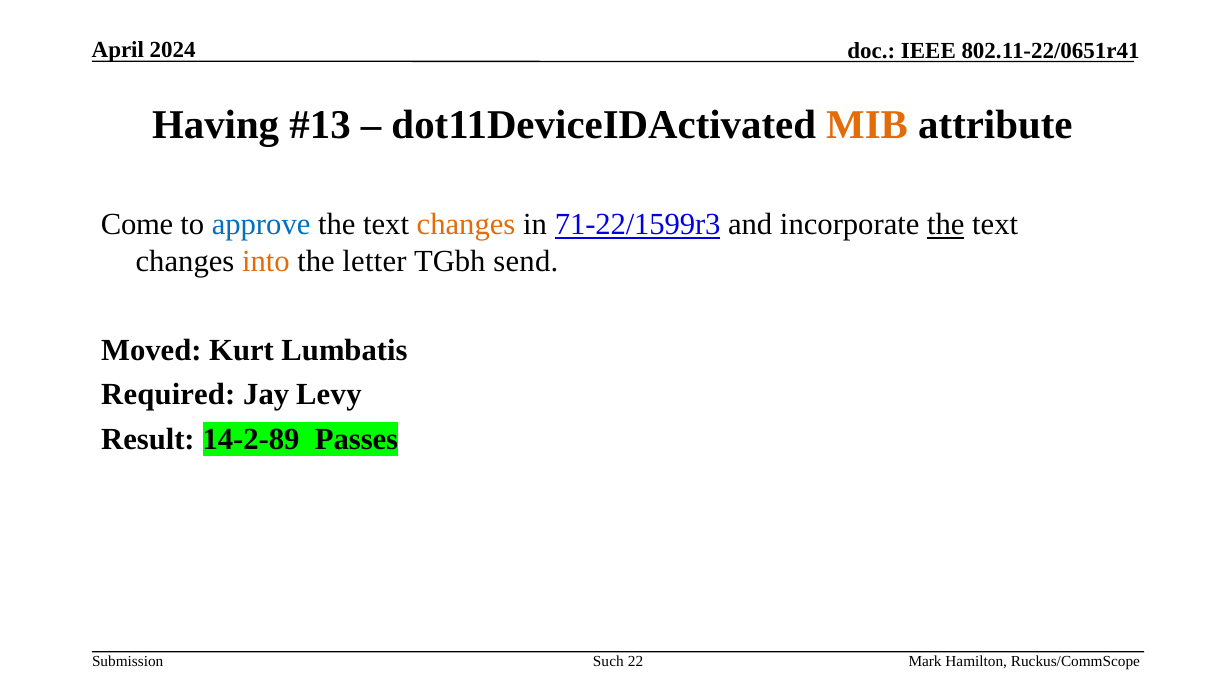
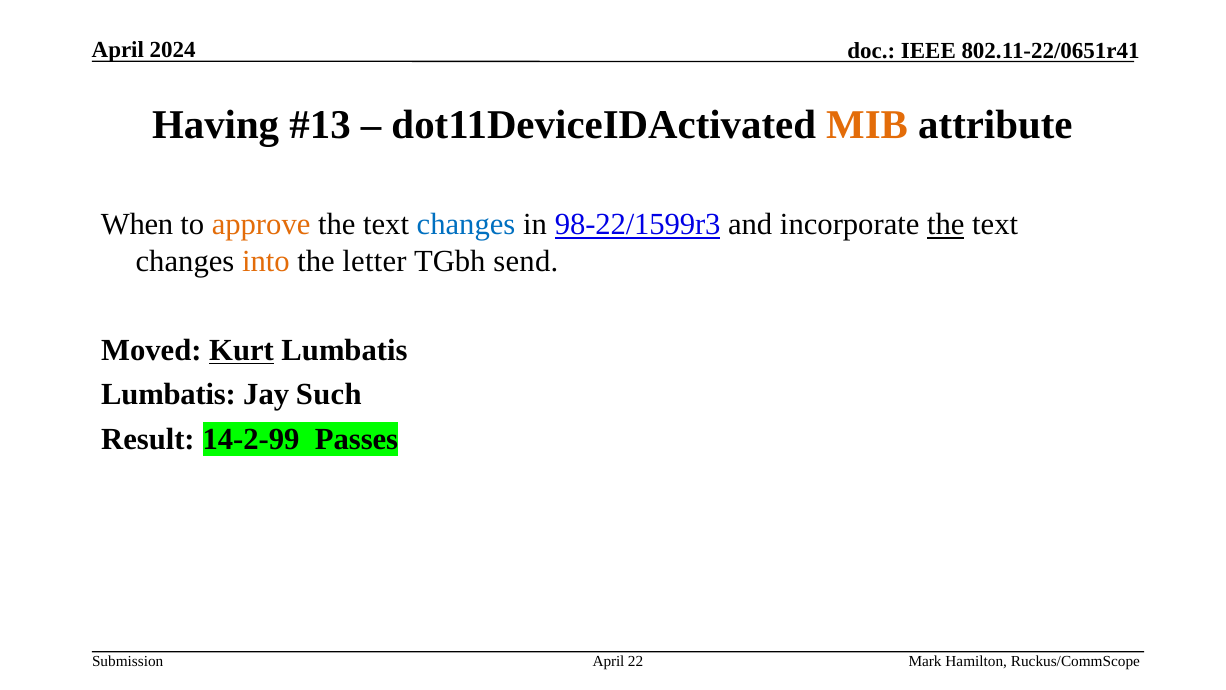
Come: Come -> When
approve colour: blue -> orange
changes at (466, 224) colour: orange -> blue
71-22/1599r3: 71-22/1599r3 -> 98-22/1599r3
Kurt underline: none -> present
Required at (168, 395): Required -> Lumbatis
Levy: Levy -> Such
14-2-89: 14-2-89 -> 14-2-99
Such at (608, 661): Such -> April
